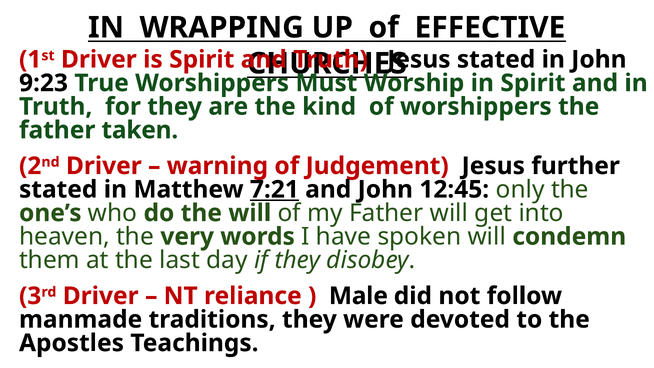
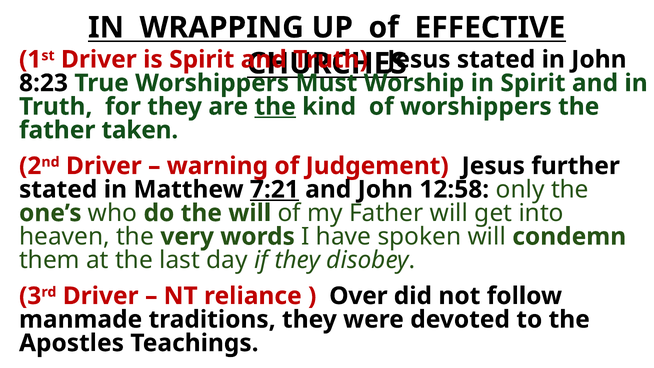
9:23: 9:23 -> 8:23
the at (275, 107) underline: none -> present
12:45: 12:45 -> 12:58
Male: Male -> Over
